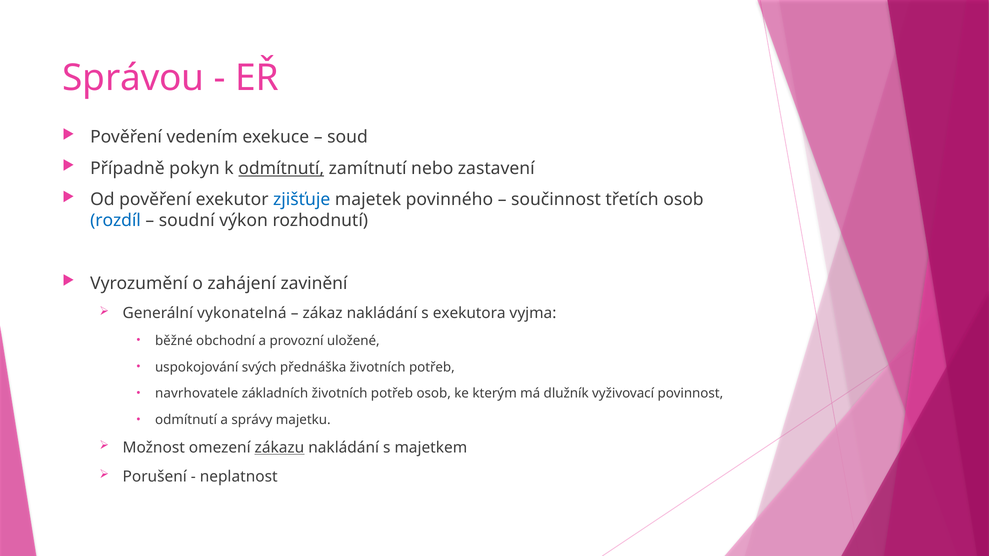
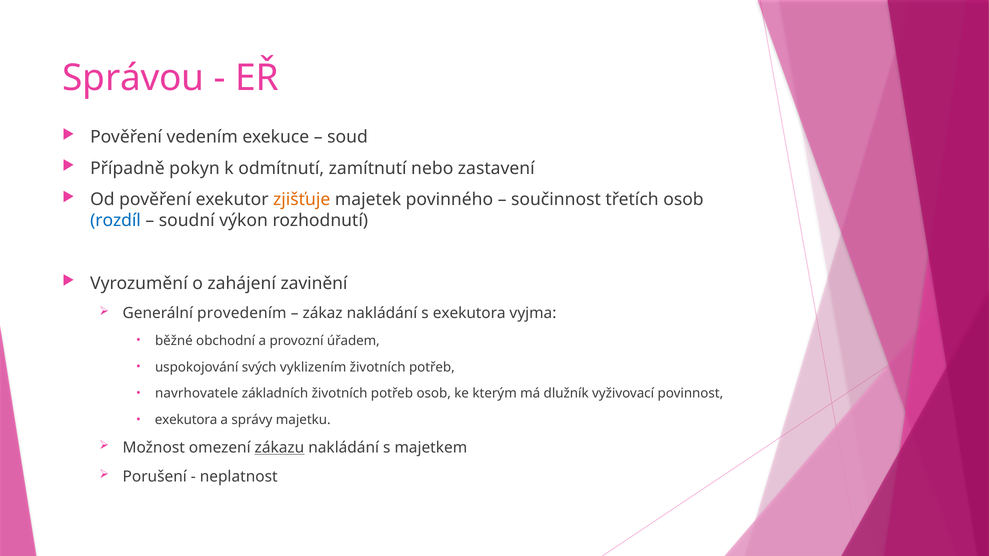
odmítnutí at (281, 168) underline: present -> none
zjišťuje colour: blue -> orange
vykonatelná: vykonatelná -> provedením
uložené: uložené -> úřadem
přednáška: přednáška -> vyklizením
odmítnutí at (186, 420): odmítnutí -> exekutora
